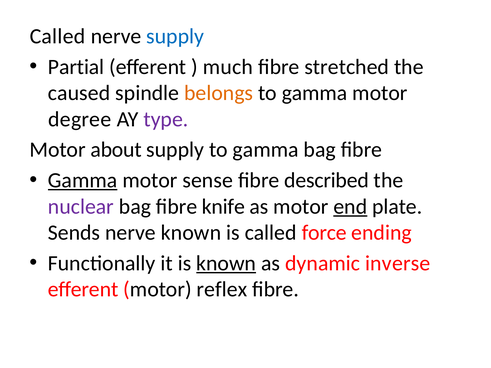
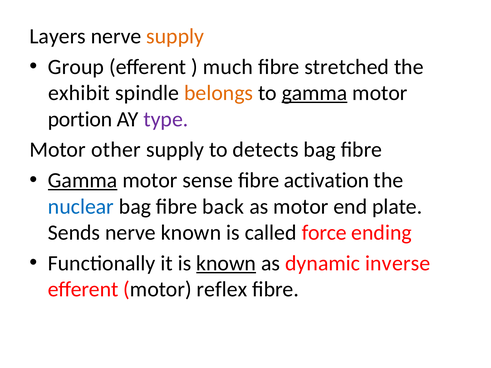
Called at (58, 36): Called -> Layers
supply at (175, 36) colour: blue -> orange
Partial: Partial -> Group
caused: caused -> exhibit
gamma at (315, 93) underline: none -> present
degree: degree -> portion
about: about -> other
supply to gamma: gamma -> detects
described: described -> activation
nuclear colour: purple -> blue
knife: knife -> back
end underline: present -> none
